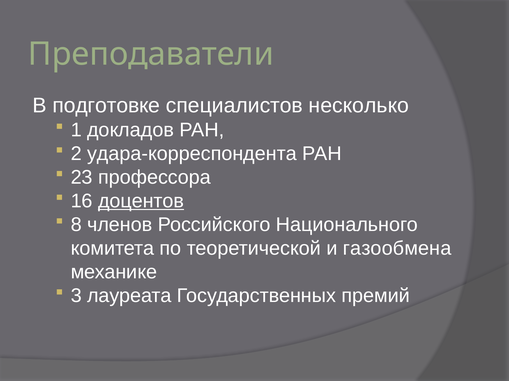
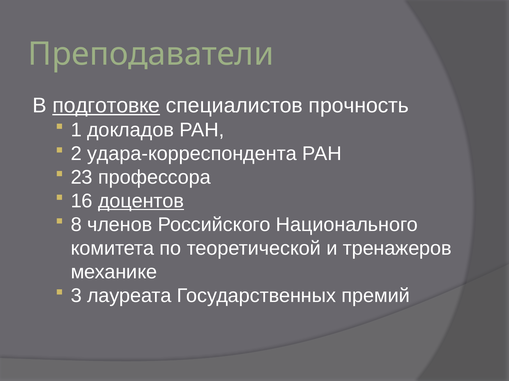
подготовке underline: none -> present
несколько: несколько -> прочность
газообмена: газообмена -> тренажеров
